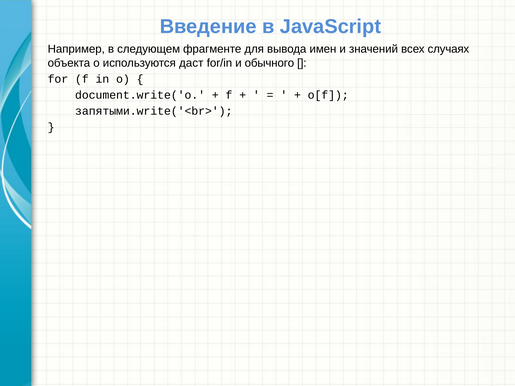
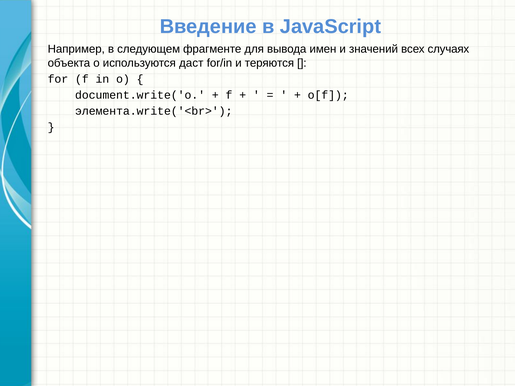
обычного: обычного -> теряются
запятыми.write('<br>: запятыми.write('<br> -> элемента.write('<br>
